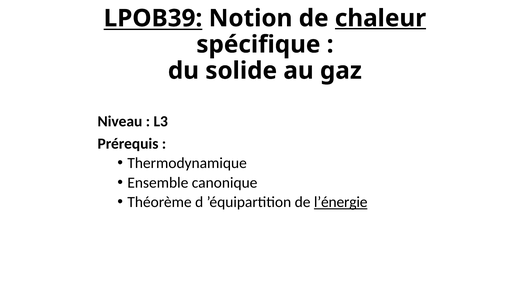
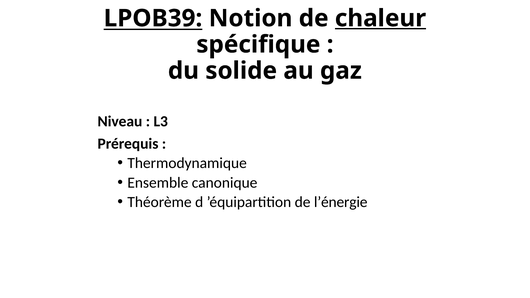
l’énergie underline: present -> none
